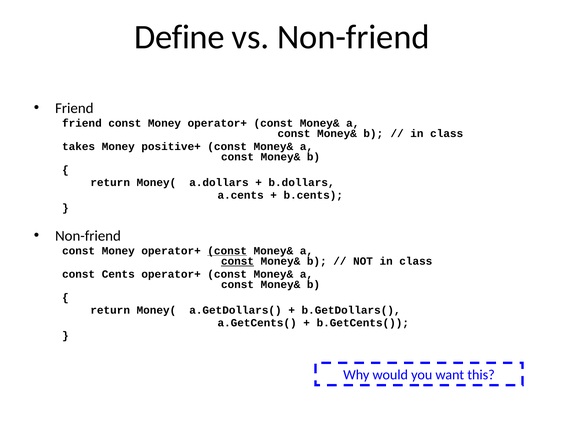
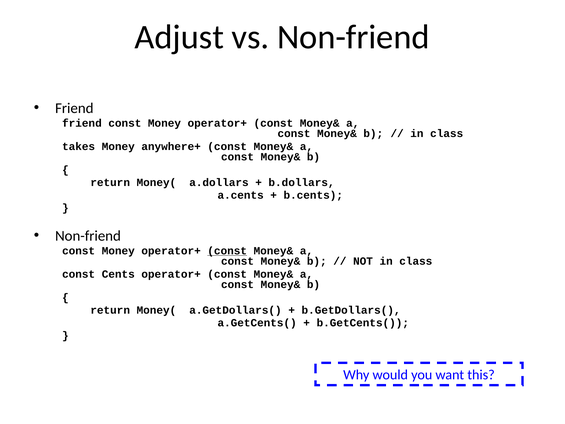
Define: Define -> Adjust
positive+: positive+ -> anywhere+
const at (238, 261) underline: present -> none
